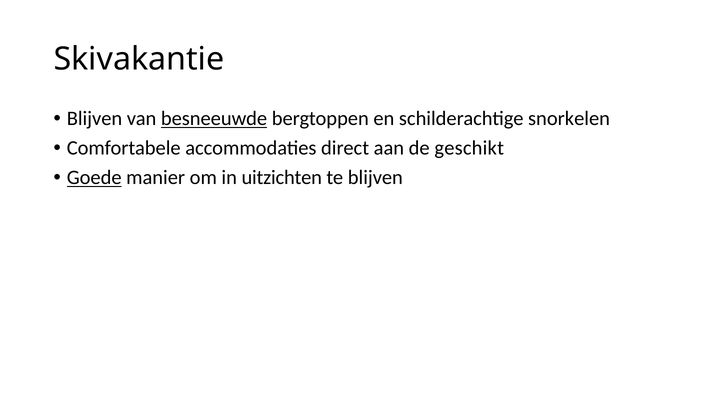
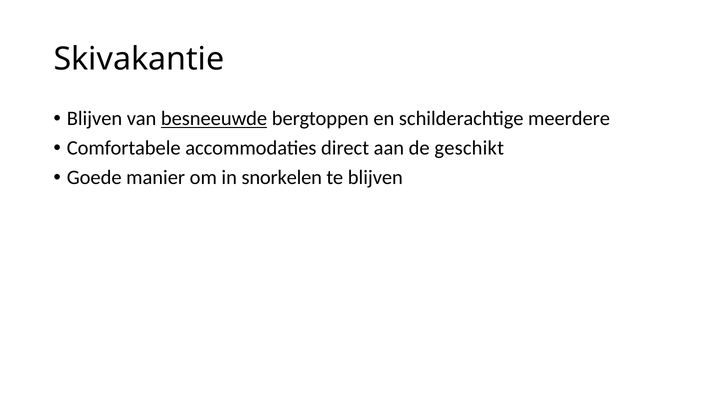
snorkelen: snorkelen -> meerdere
Goede underline: present -> none
uitzichten: uitzichten -> snorkelen
